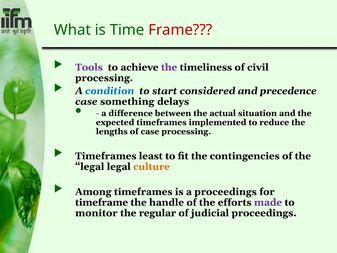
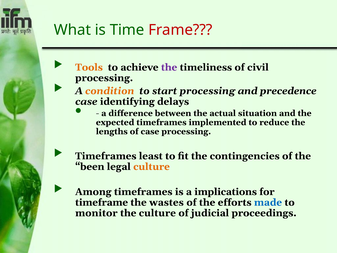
Tools colour: purple -> orange
condition colour: blue -> orange
start considered: considered -> processing
something: something -> identifying
legal at (90, 166): legal -> been
a proceedings: proceedings -> implications
handle: handle -> wastes
made colour: purple -> blue
the regular: regular -> culture
